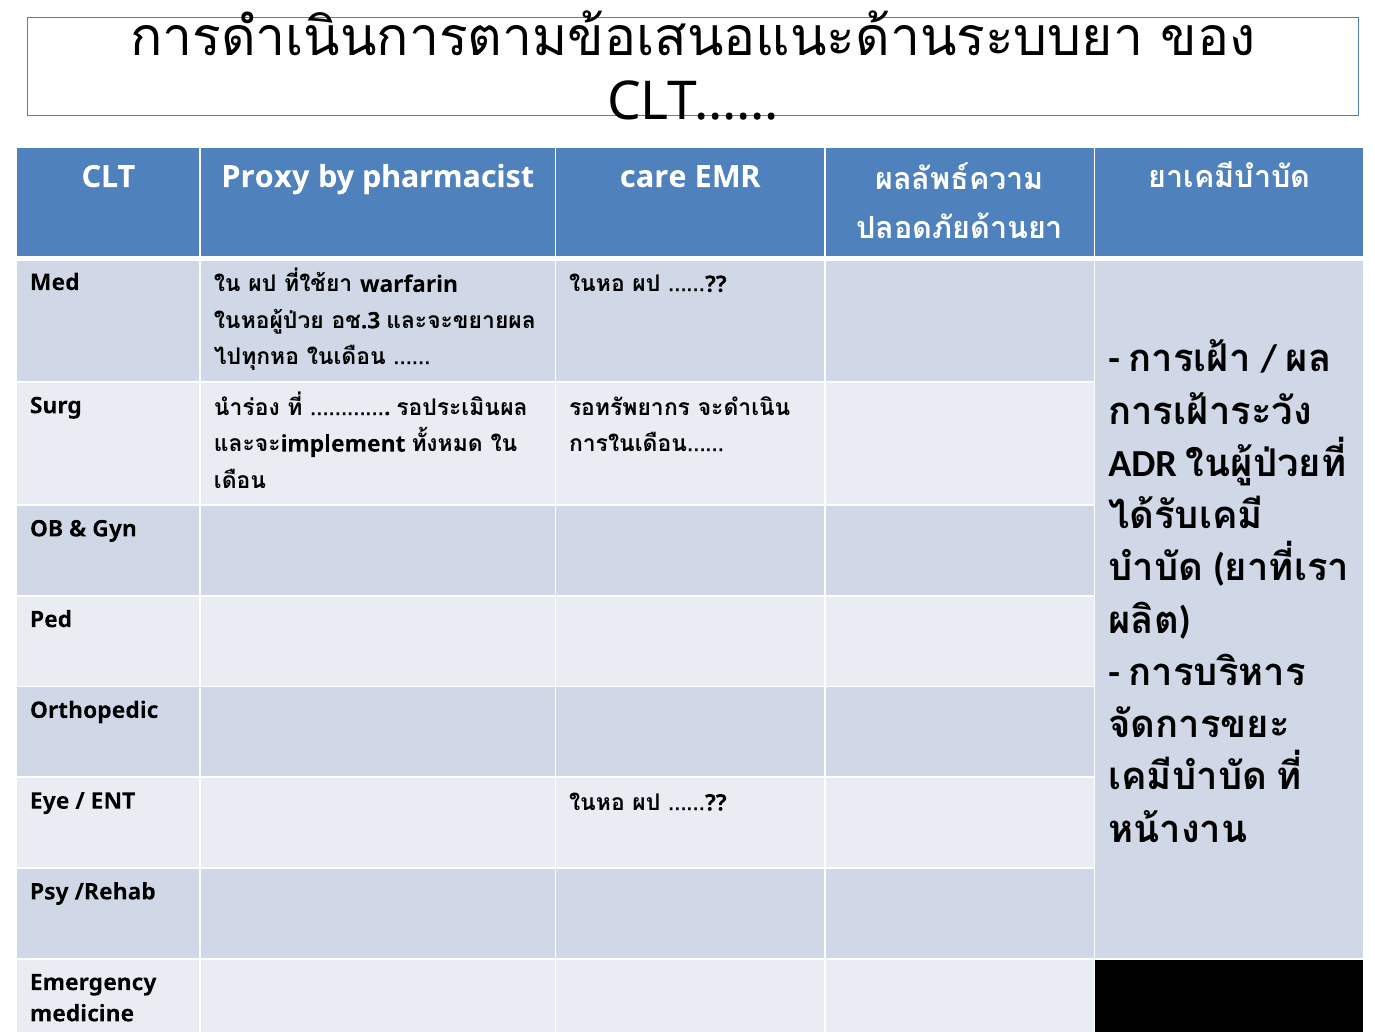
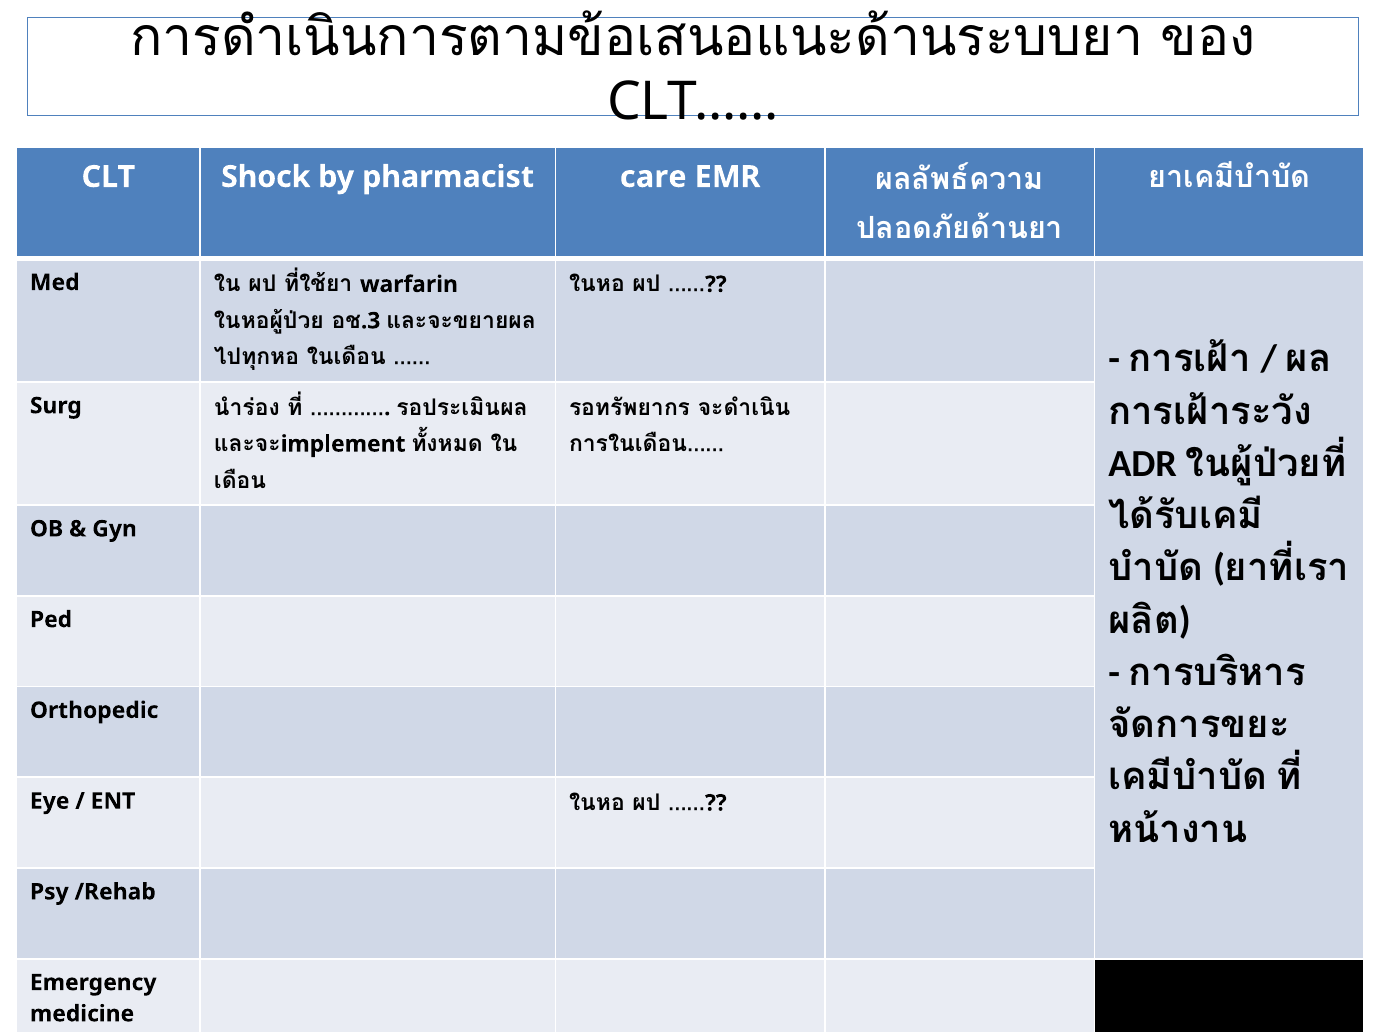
Proxy: Proxy -> Shock
